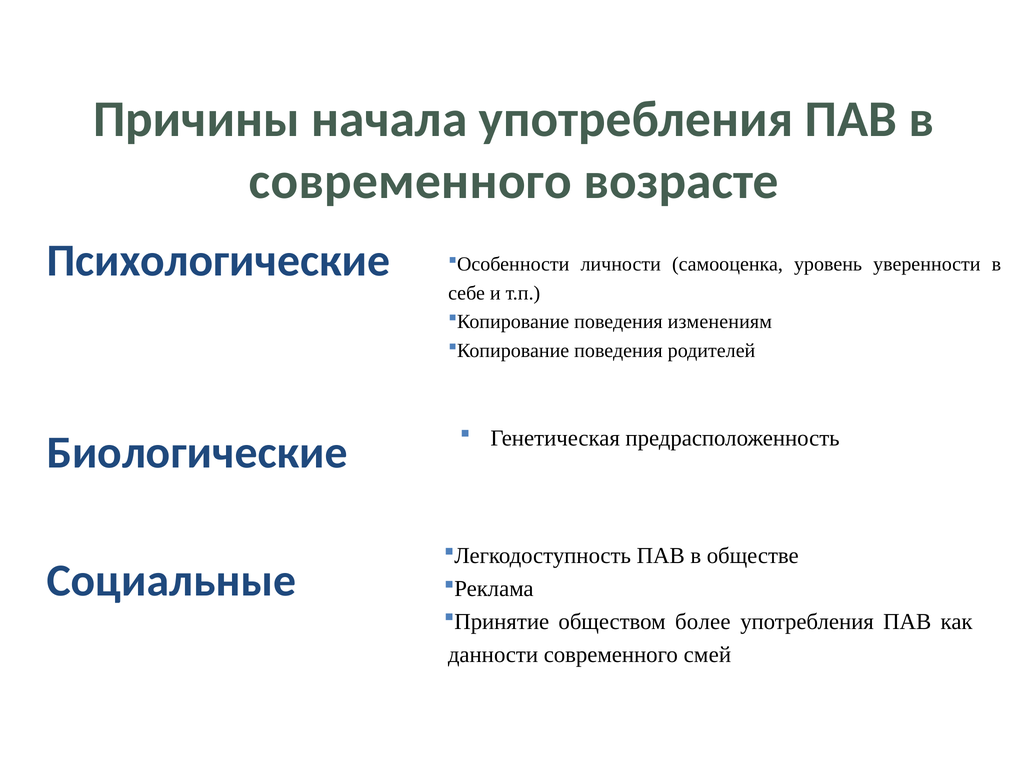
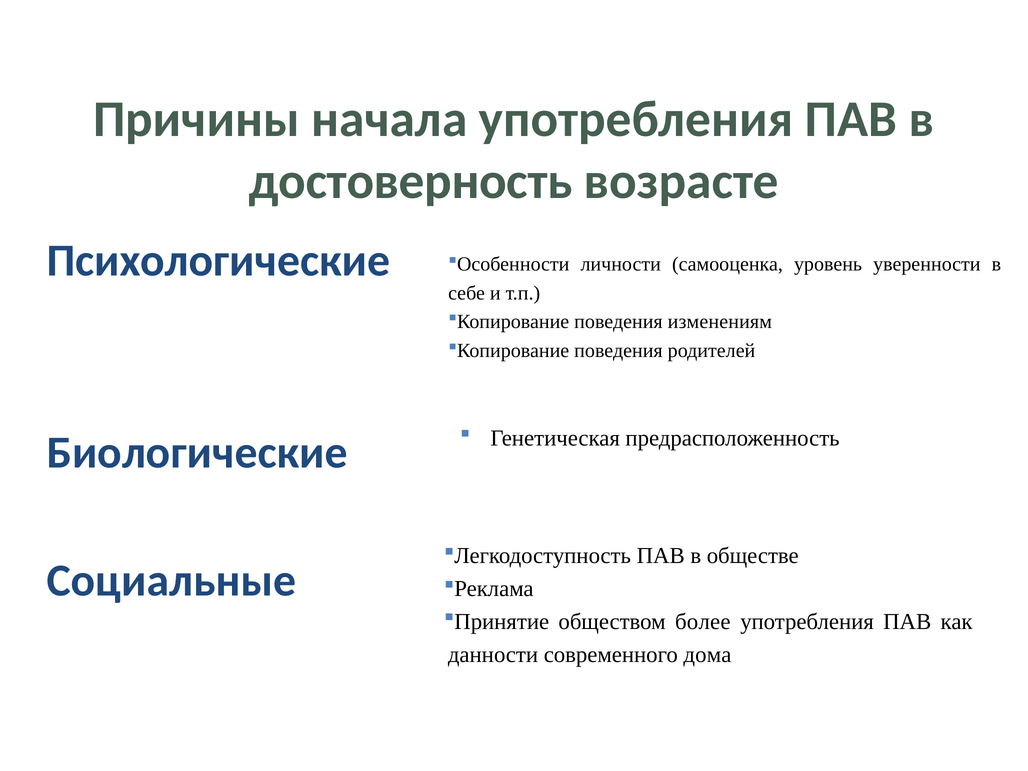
современного at (410, 181): современного -> достоверность
смей: смей -> дома
